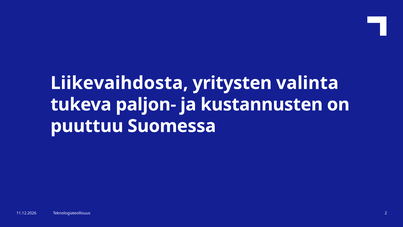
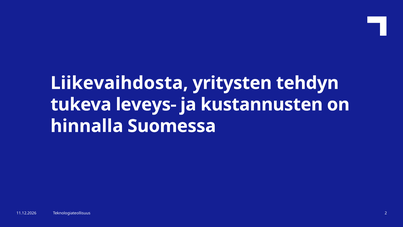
valinta: valinta -> tehdyn
paljon-: paljon- -> leveys-
puuttuu: puuttuu -> hinnalla
